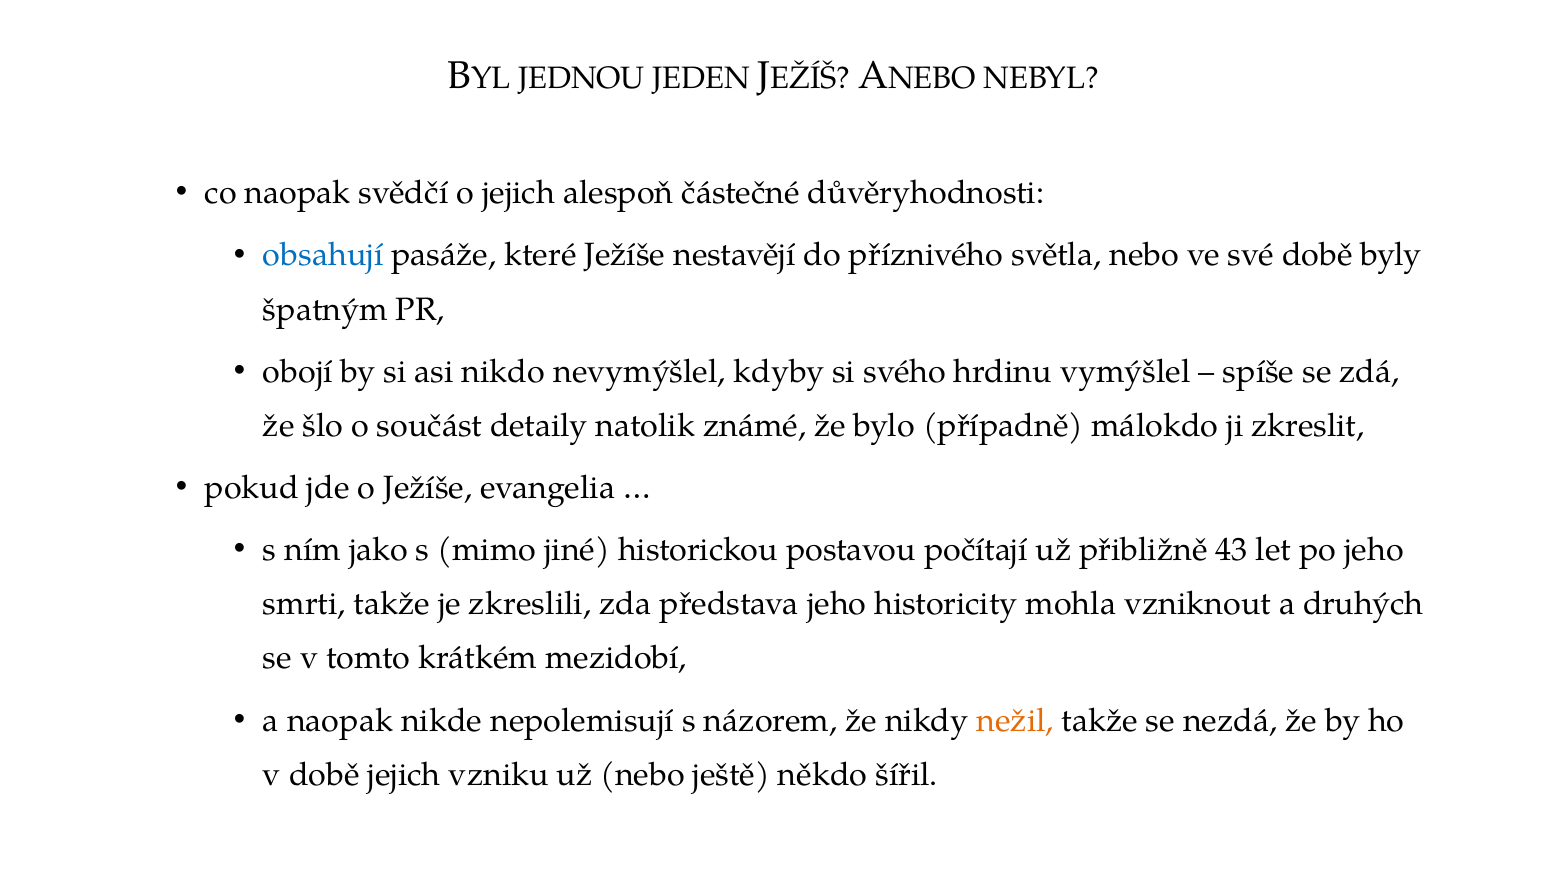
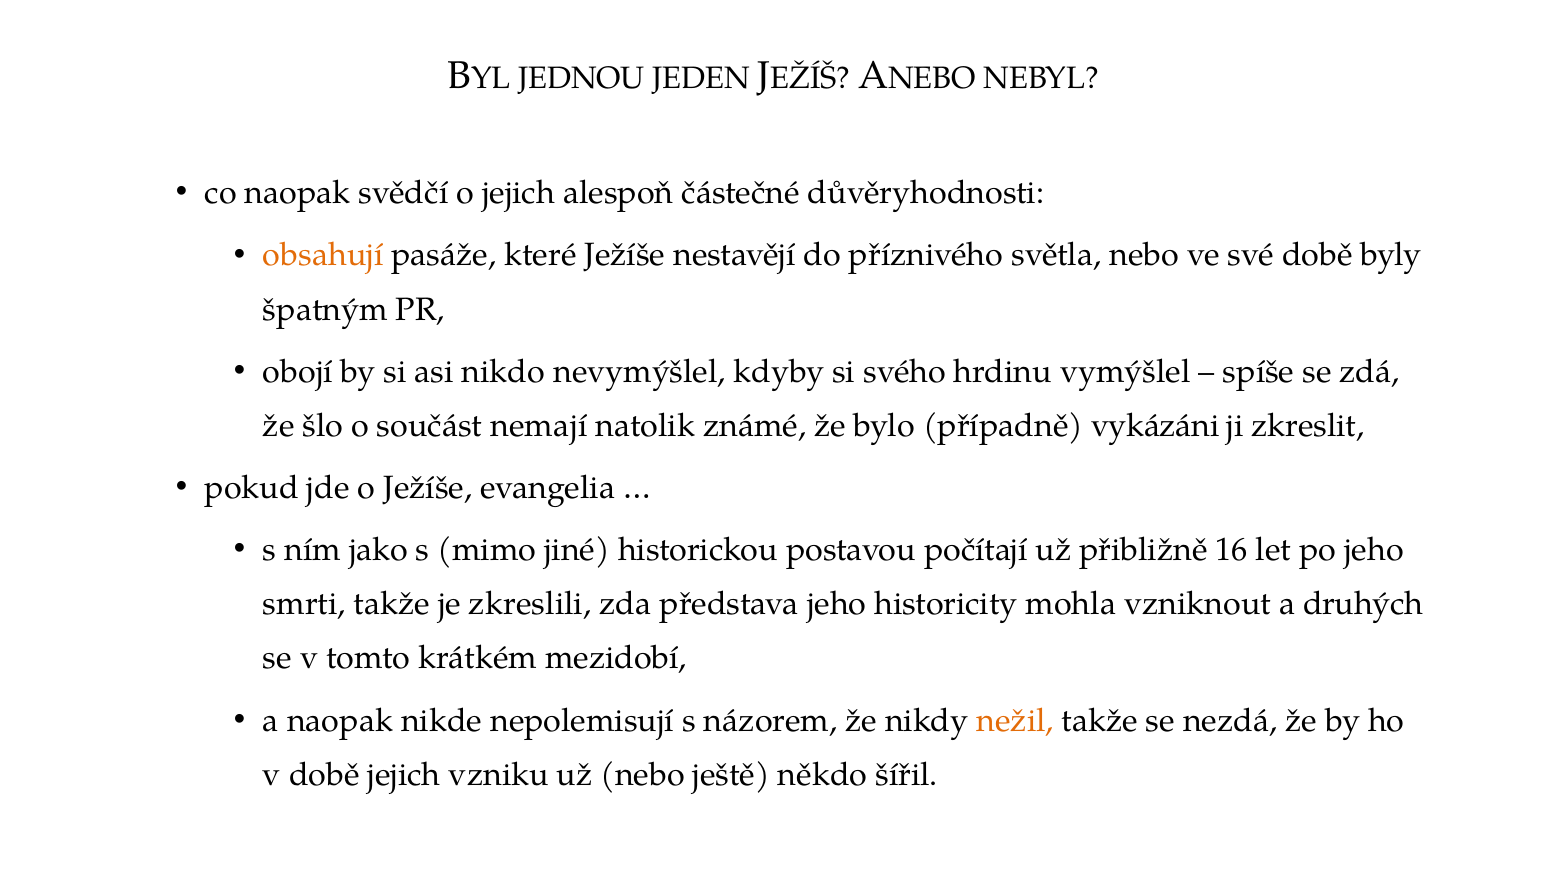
obsahují colour: blue -> orange
detaily: detaily -> nemají
málokdo: málokdo -> vykázáni
43: 43 -> 16
